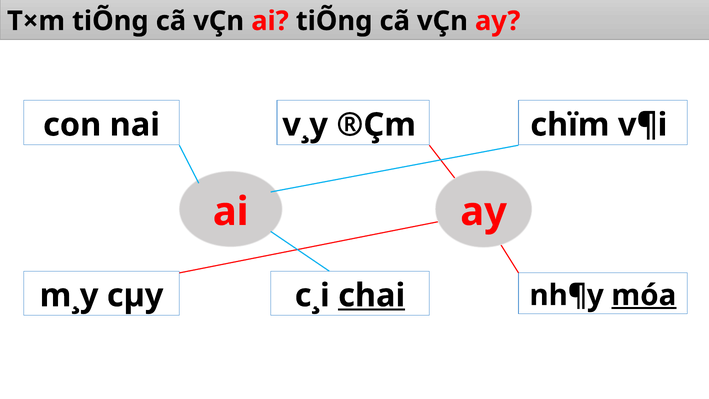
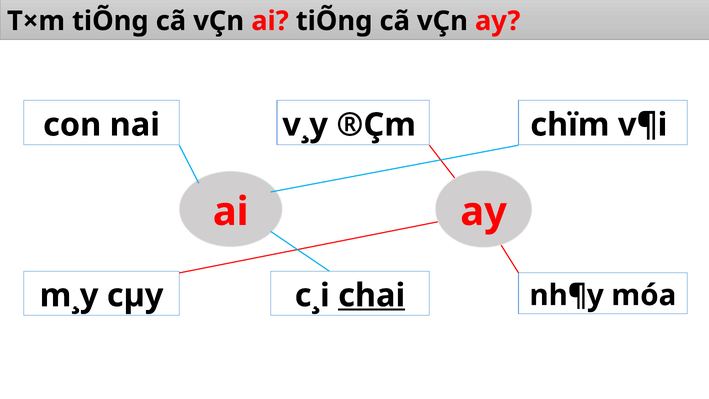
móa underline: present -> none
